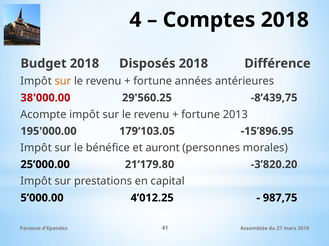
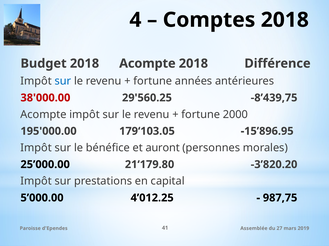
2018 Disposés: Disposés -> Acompte
sur at (63, 81) colour: orange -> blue
2013: 2013 -> 2000
